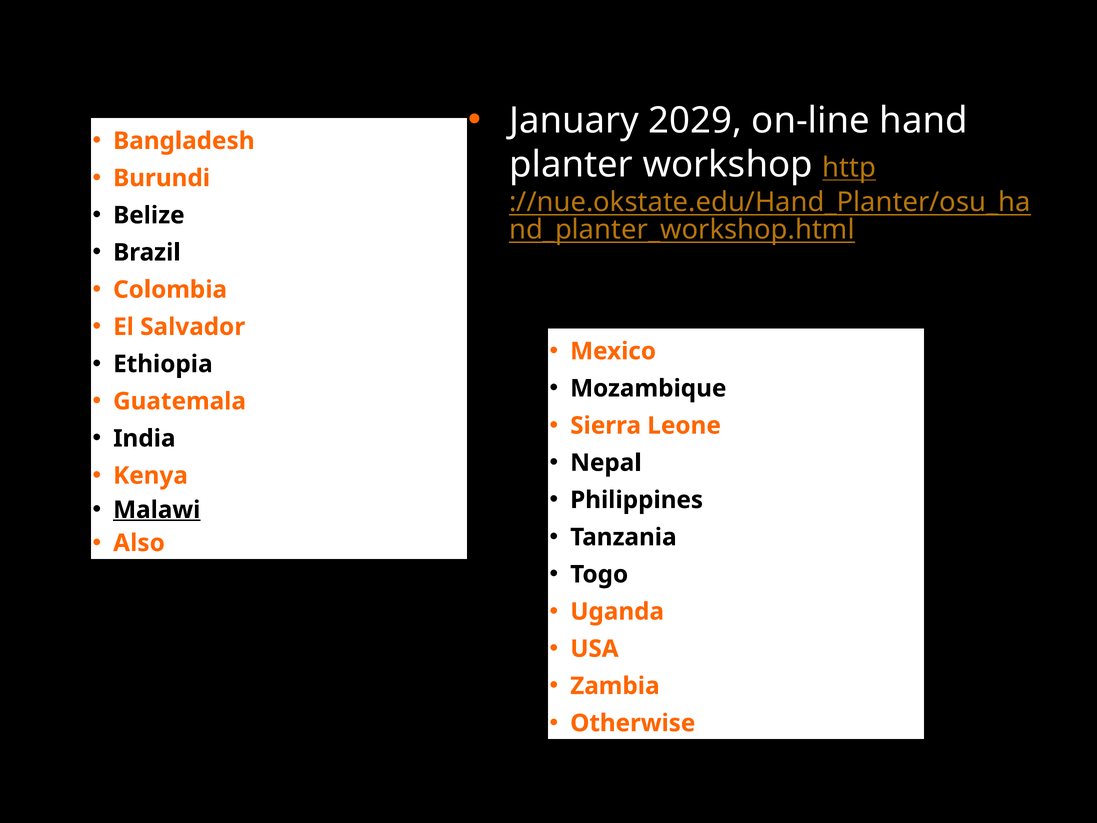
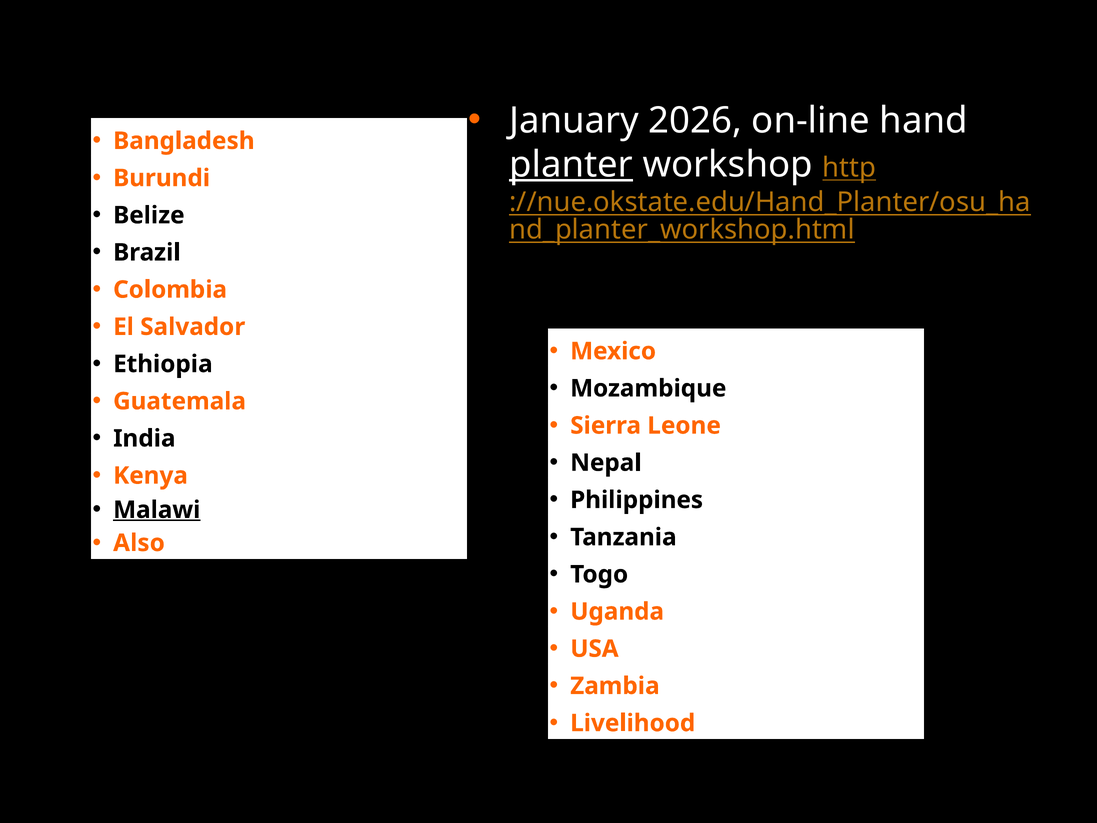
2029: 2029 -> 2026
planter underline: none -> present
Otherwise: Otherwise -> Livelihood
